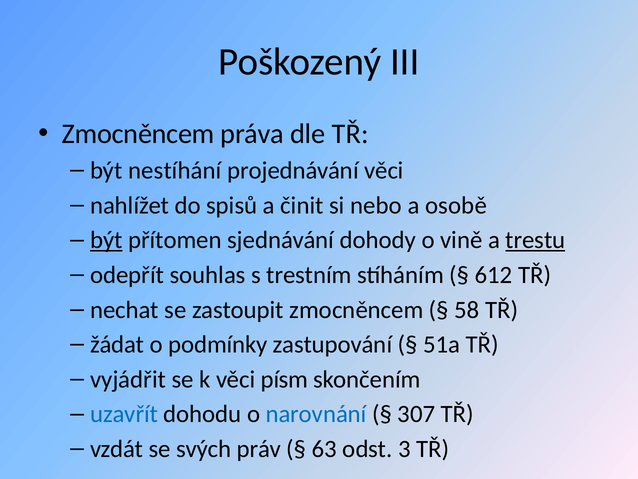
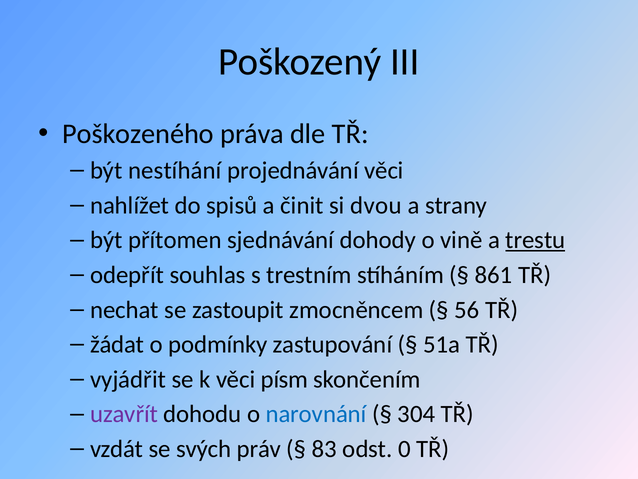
Zmocněncem at (138, 134): Zmocněncem -> Poškozeného
nebo: nebo -> dvou
osobě: osobě -> strany
být at (106, 240) underline: present -> none
612: 612 -> 861
58: 58 -> 56
uzavřít colour: blue -> purple
307: 307 -> 304
63: 63 -> 83
3: 3 -> 0
